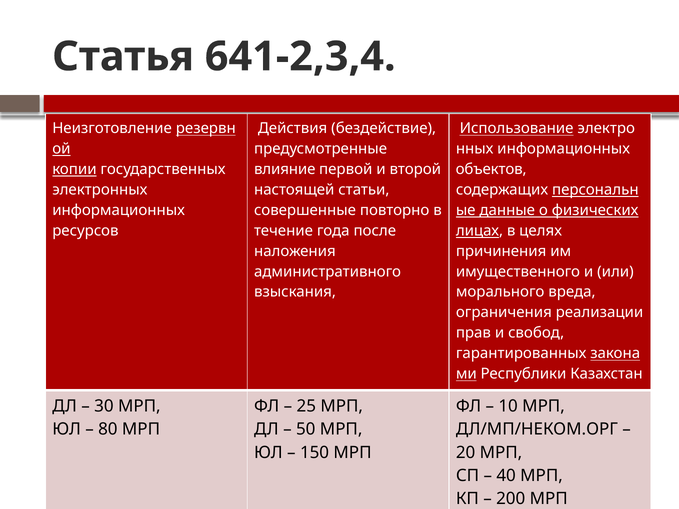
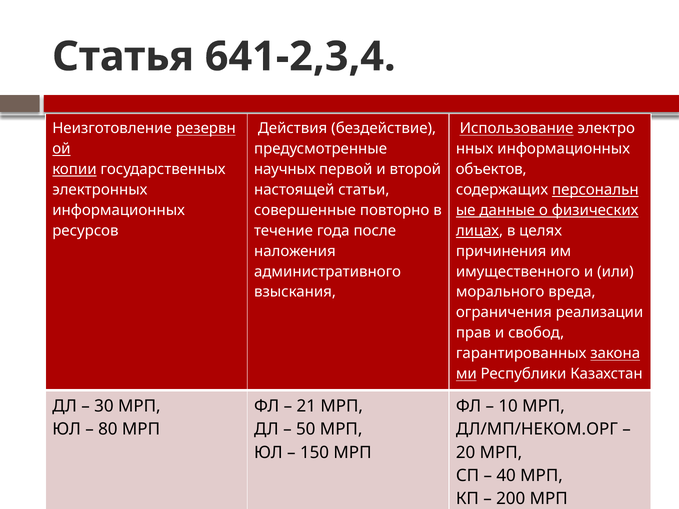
влияние: влияние -> научных
25: 25 -> 21
